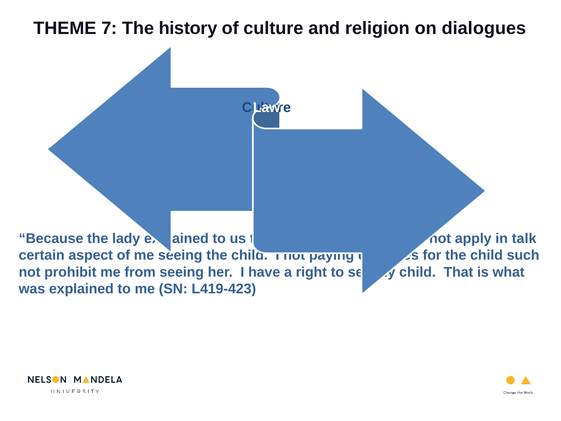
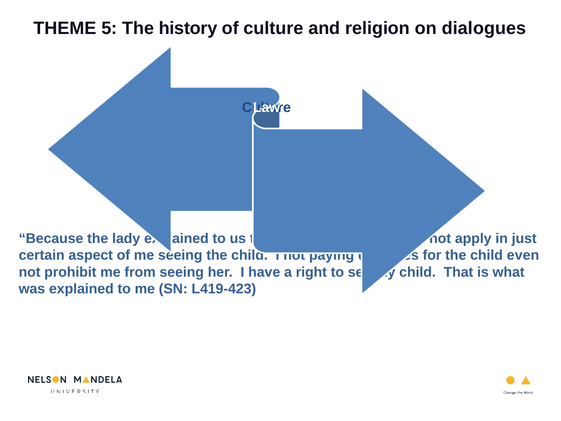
7: 7 -> 5
talk: talk -> just
such: such -> even
